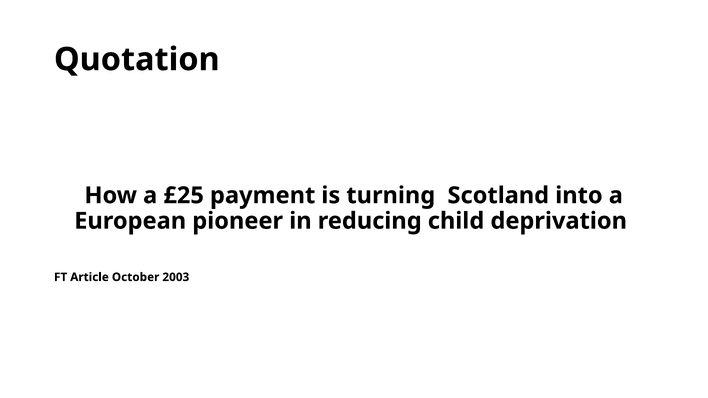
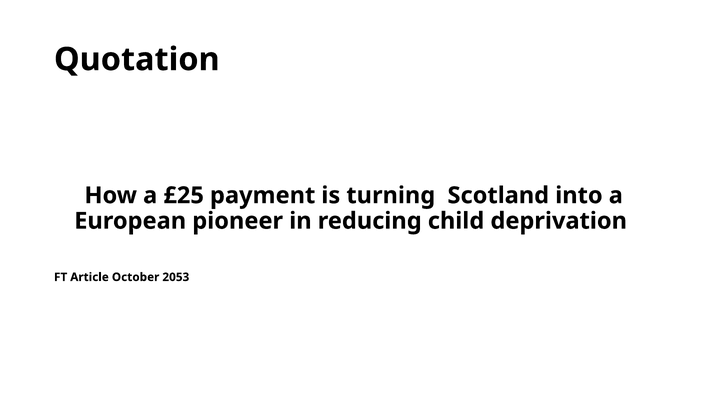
2003: 2003 -> 2053
